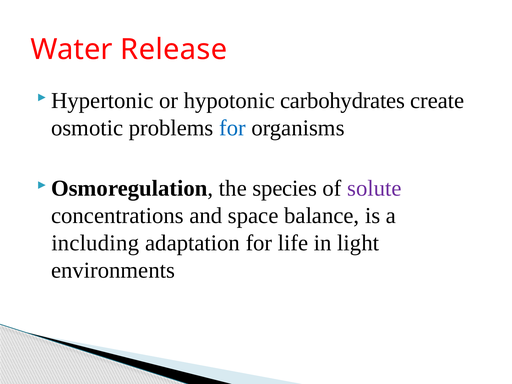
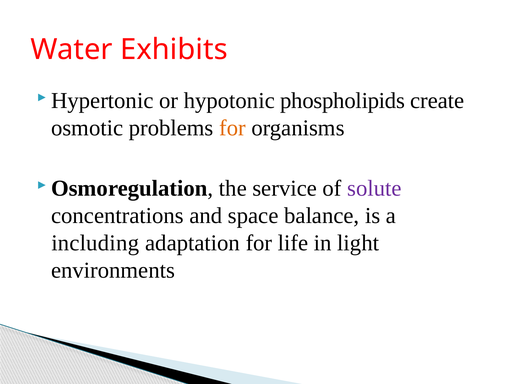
Release: Release -> Exhibits
carbohydrates: carbohydrates -> phospholipids
for at (232, 128) colour: blue -> orange
species: species -> service
